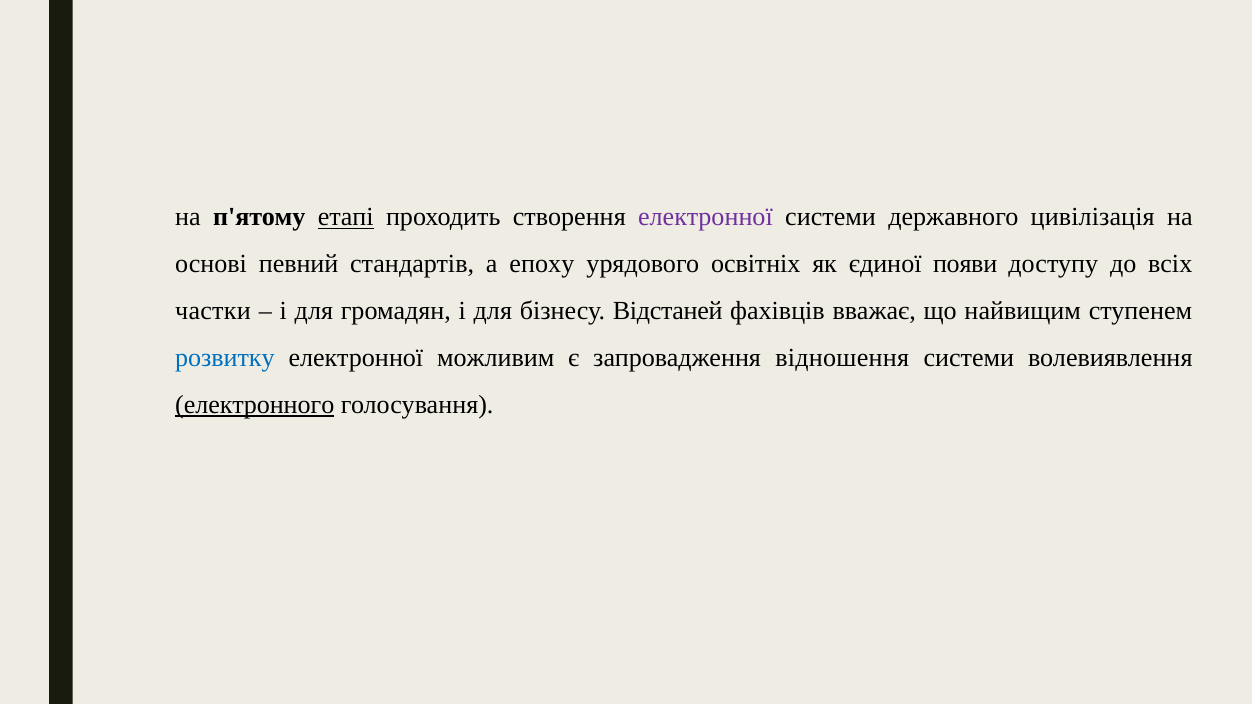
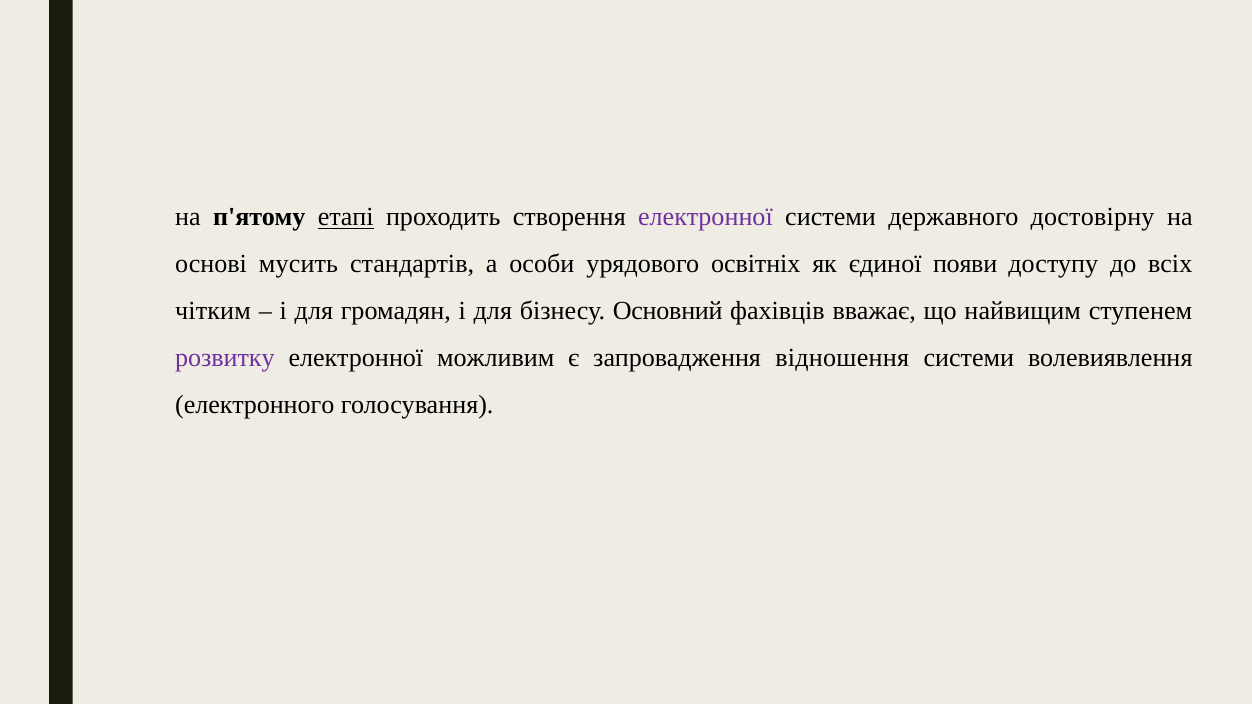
цивілізація: цивілізація -> достовірну
певний: певний -> мусить
епоху: епоху -> особи
частки: частки -> чітким
Відстаней: Відстаней -> Основний
розвитку colour: blue -> purple
електронного underline: present -> none
